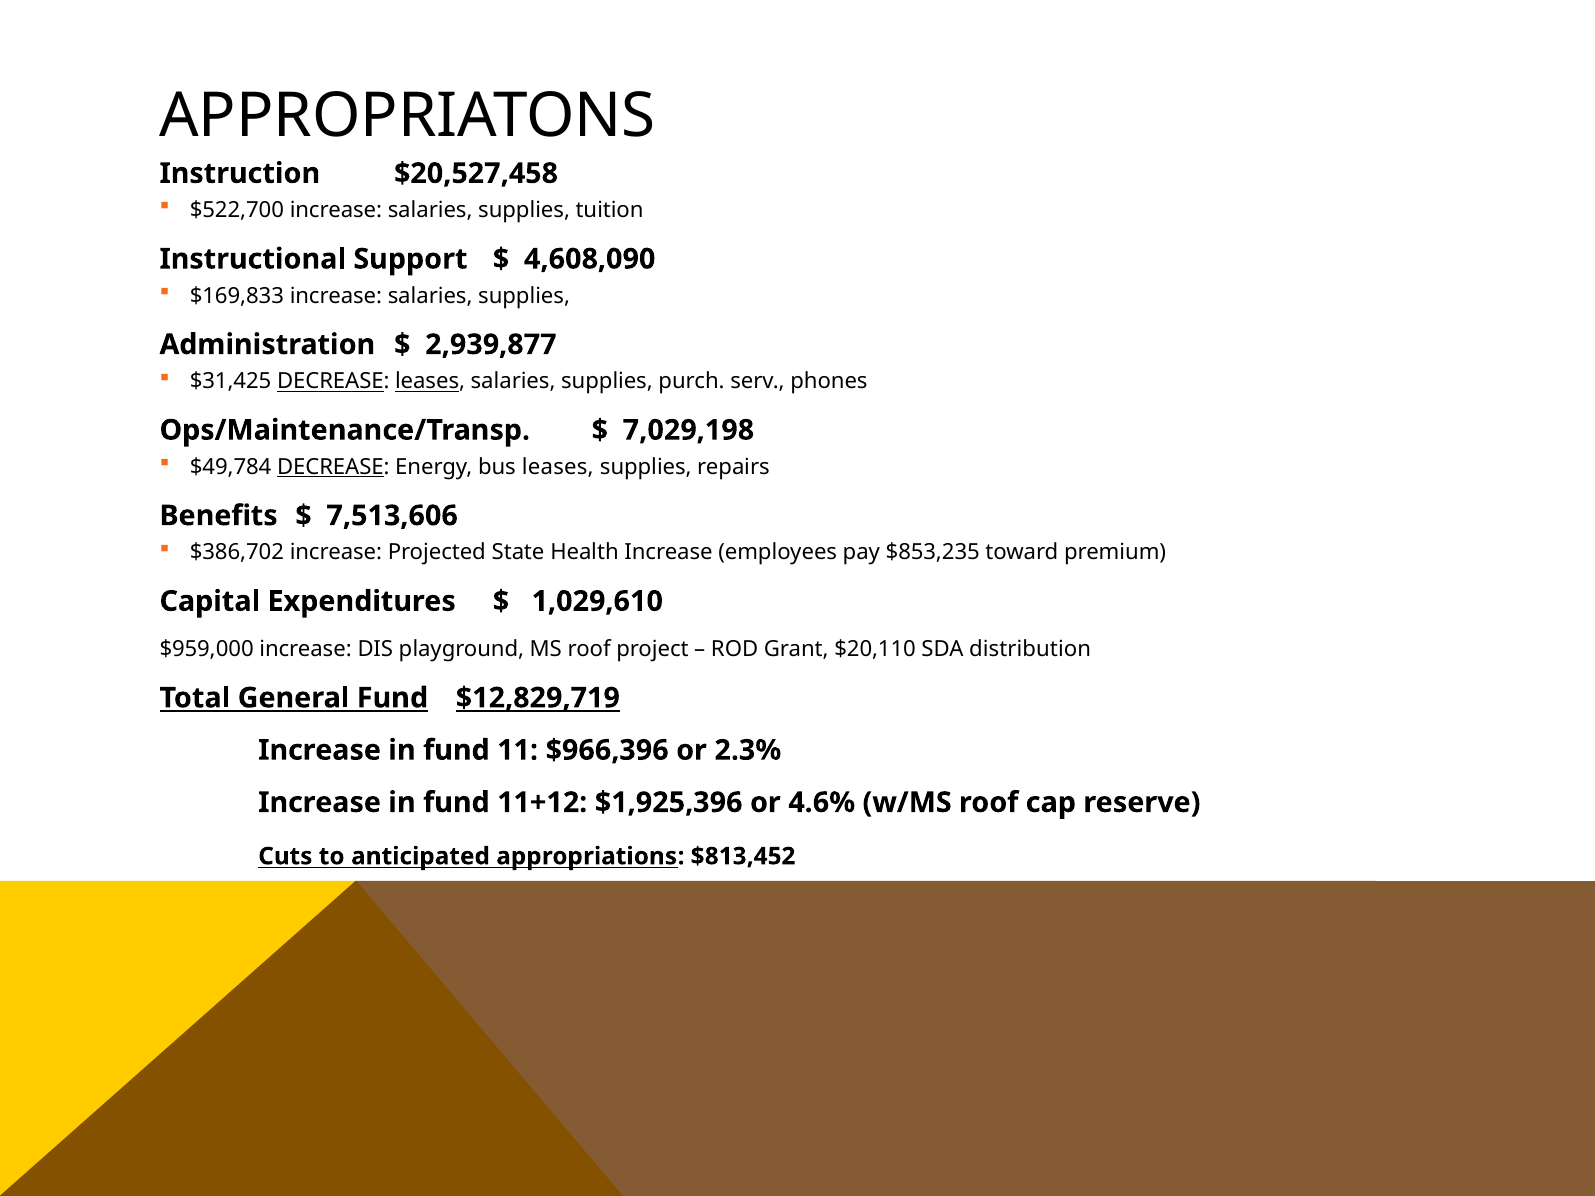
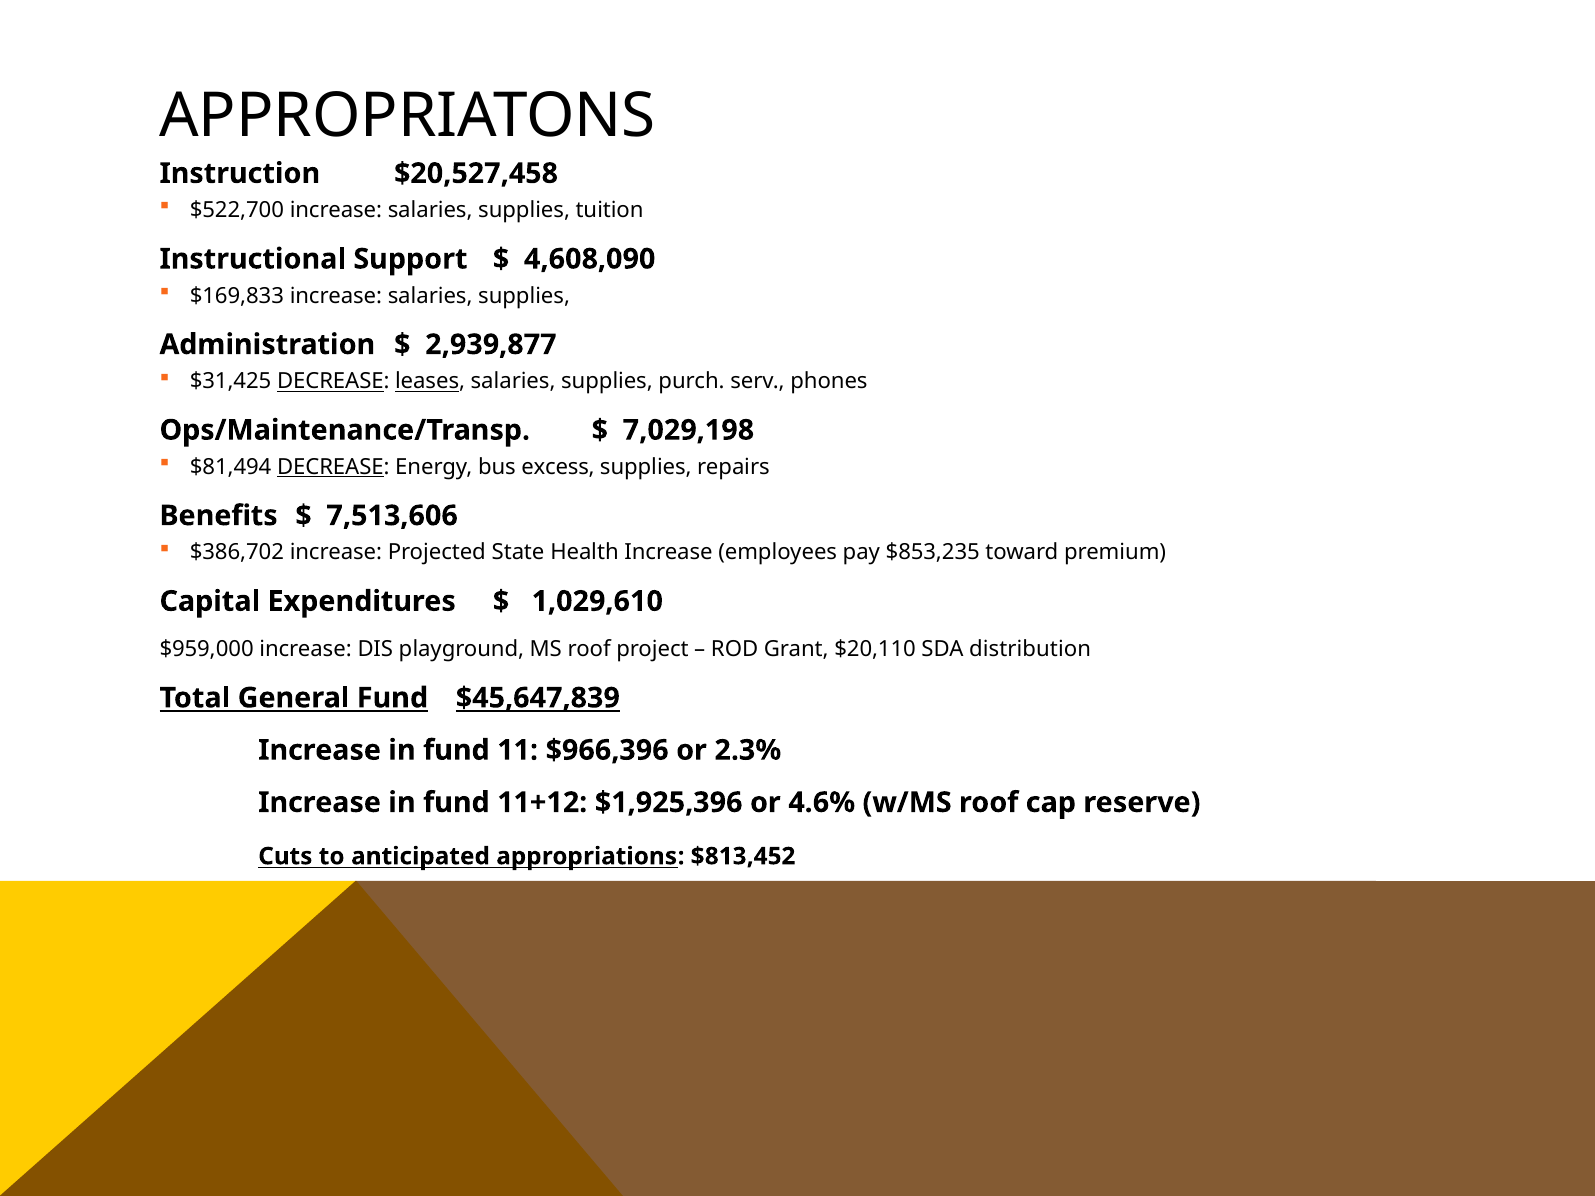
$49,784: $49,784 -> $81,494
bus leases: leases -> excess
$12,829,719: $12,829,719 -> $45,647,839
